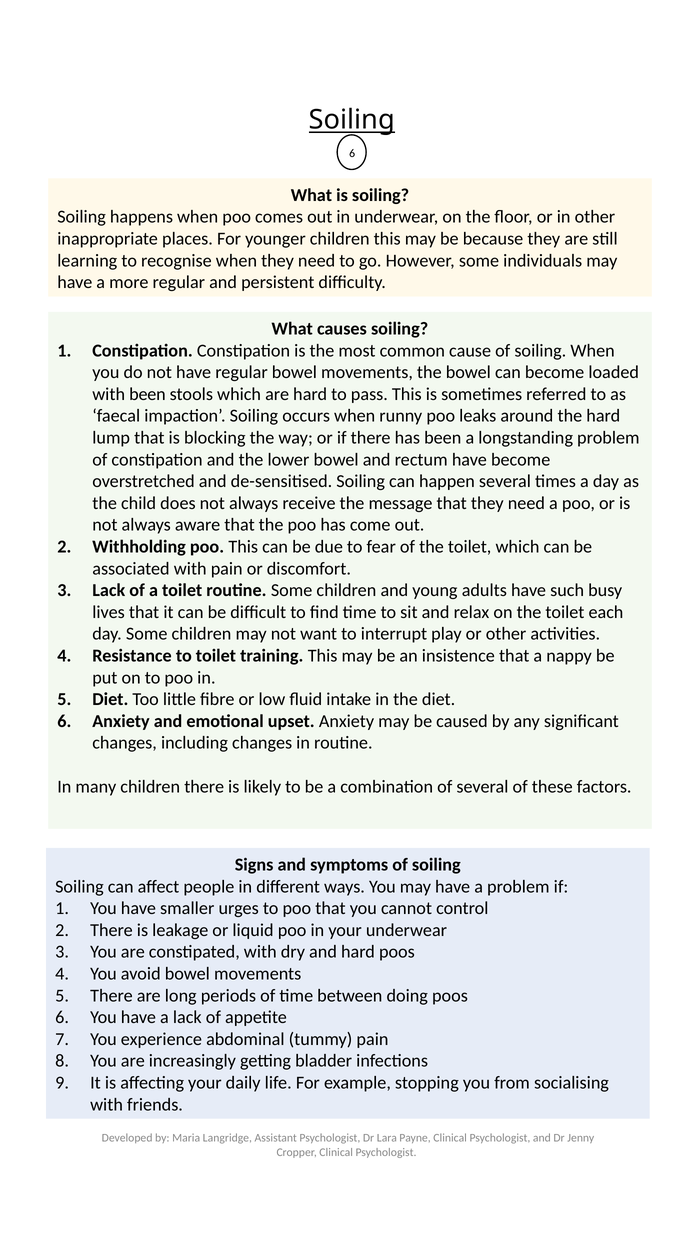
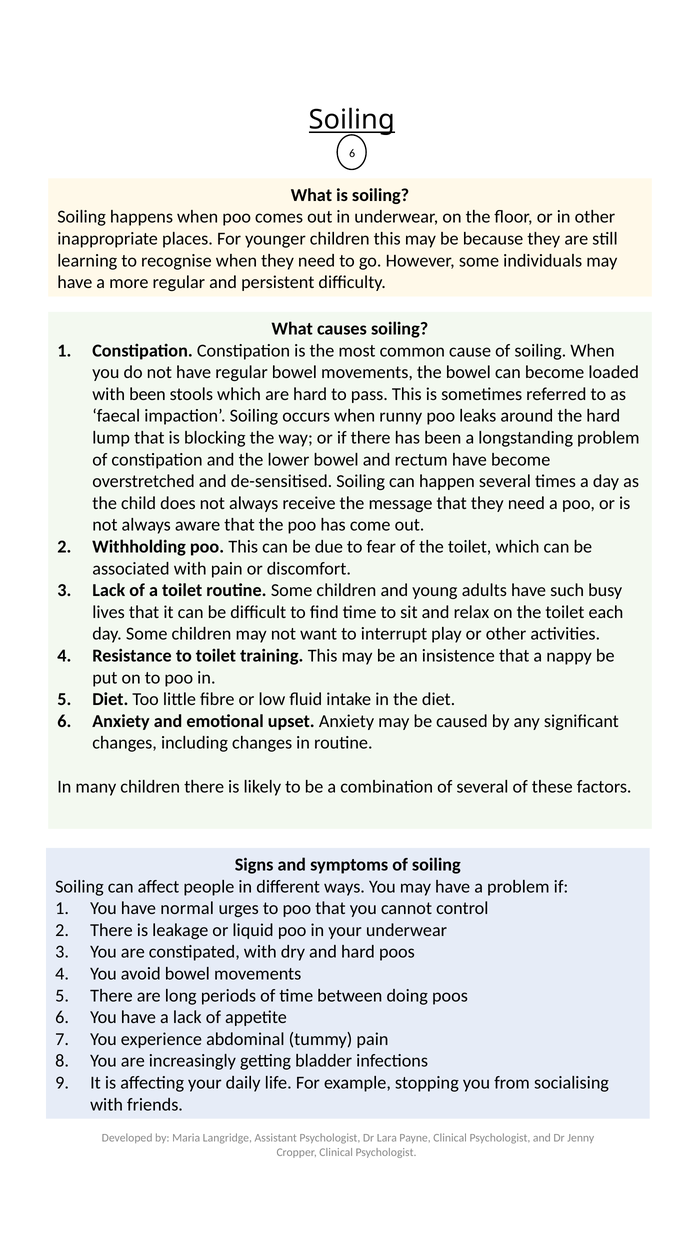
smaller: smaller -> normal
